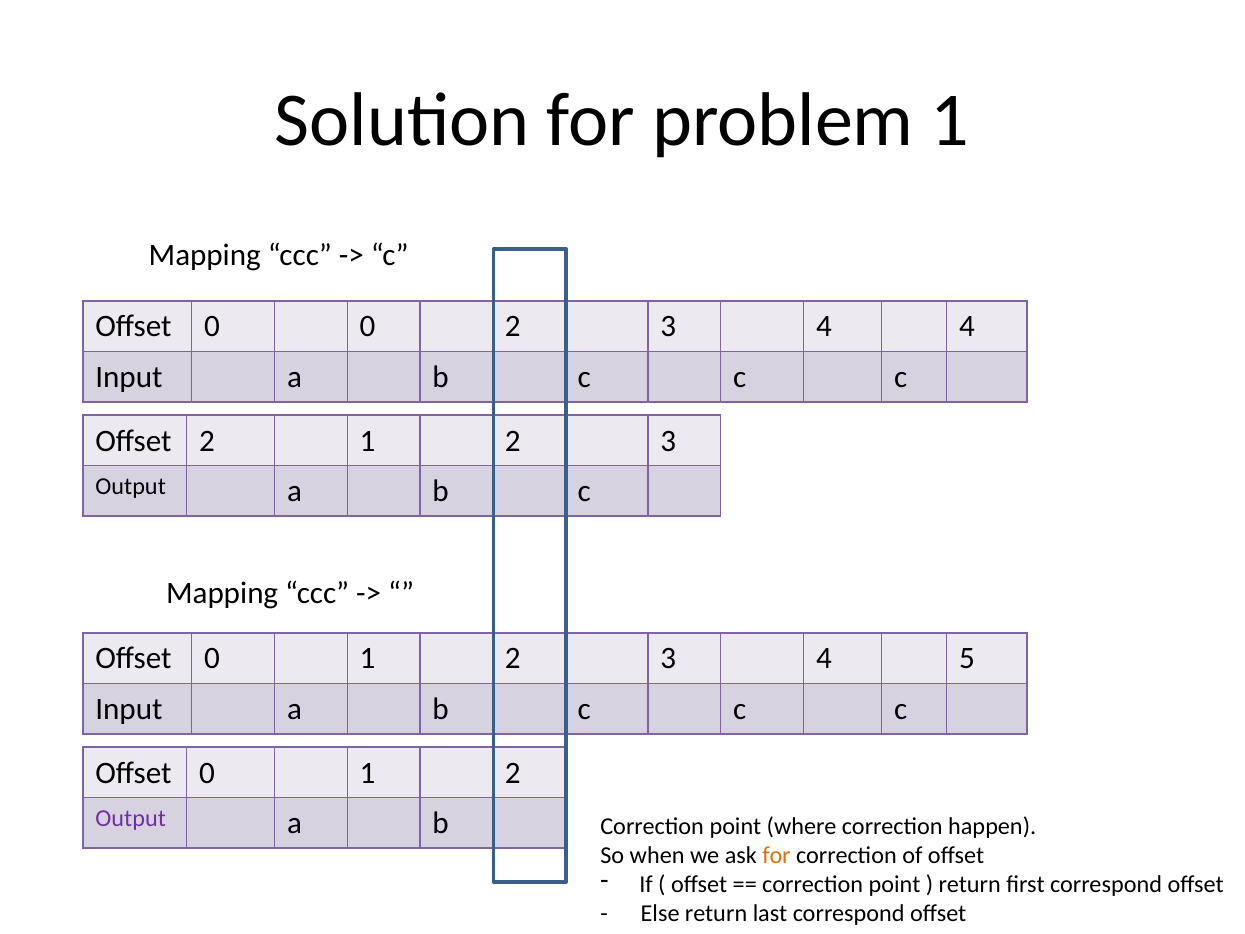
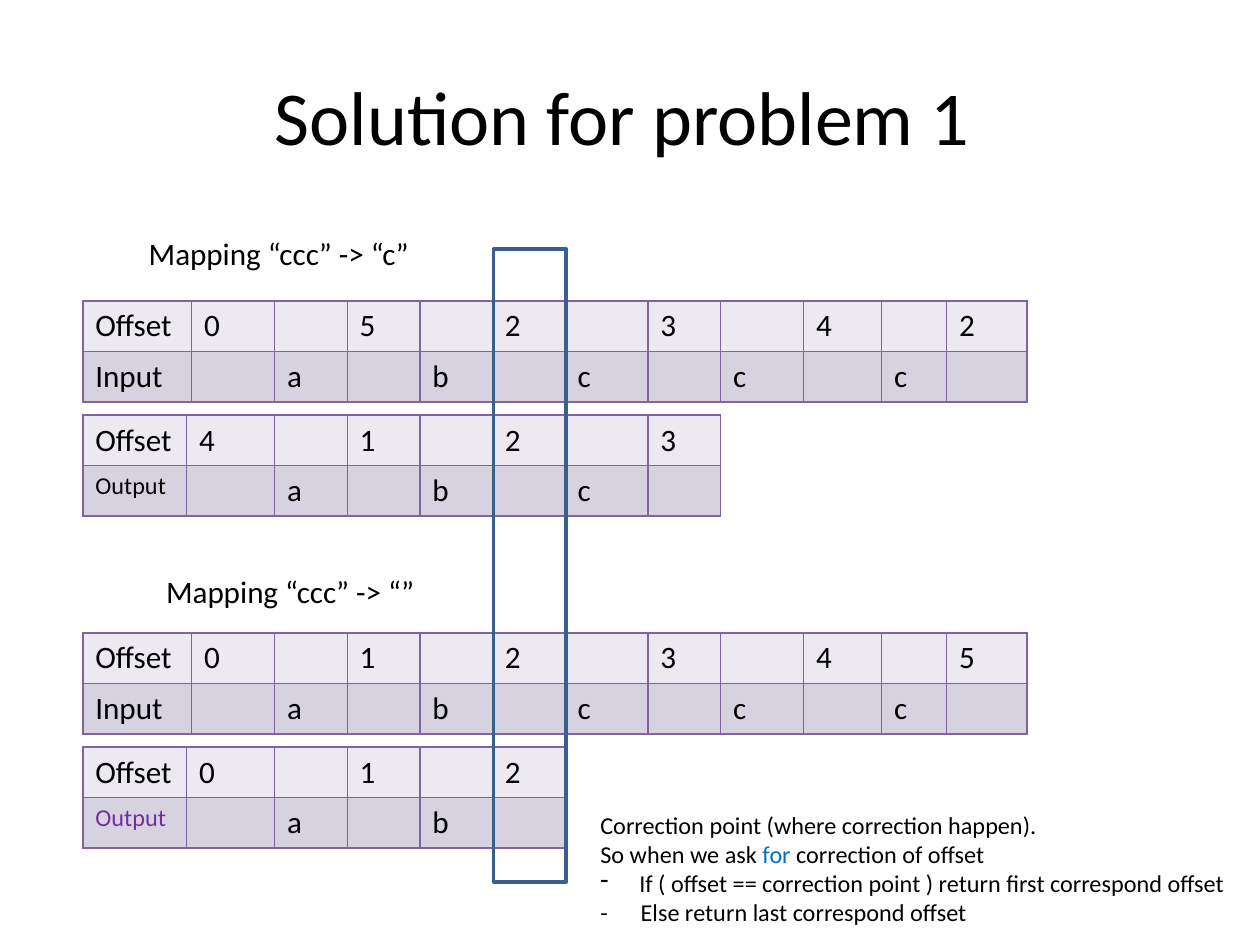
0 0: 0 -> 5
4 4: 4 -> 2
Offset 2: 2 -> 4
for at (776, 855) colour: orange -> blue
